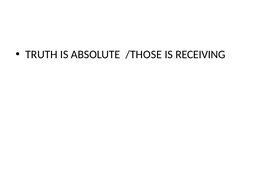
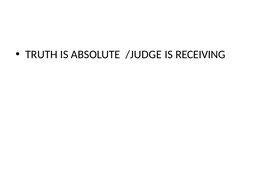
/THOSE: /THOSE -> /JUDGE
